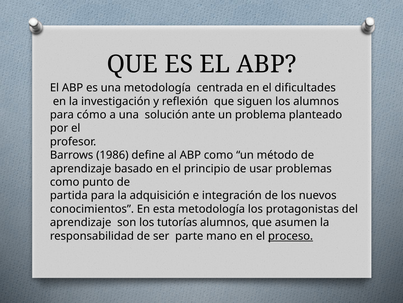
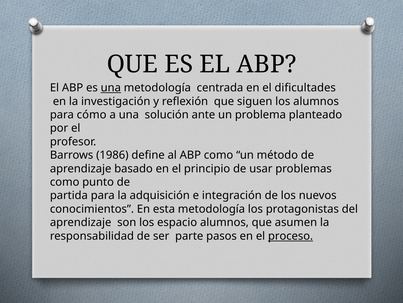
una at (111, 88) underline: none -> present
tutorías: tutorías -> espacio
mano: mano -> pasos
